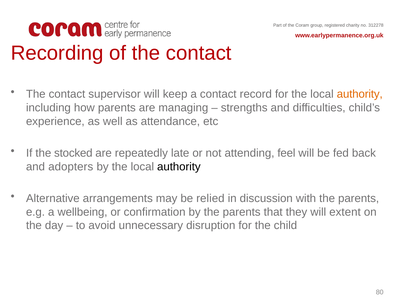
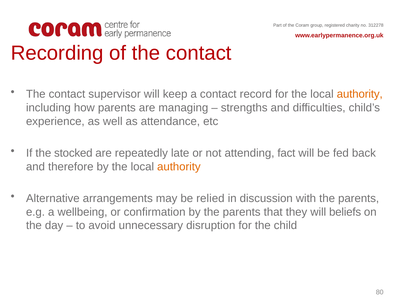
feel: feel -> fact
adopters: adopters -> therefore
authority at (179, 167) colour: black -> orange
extent: extent -> beliefs
